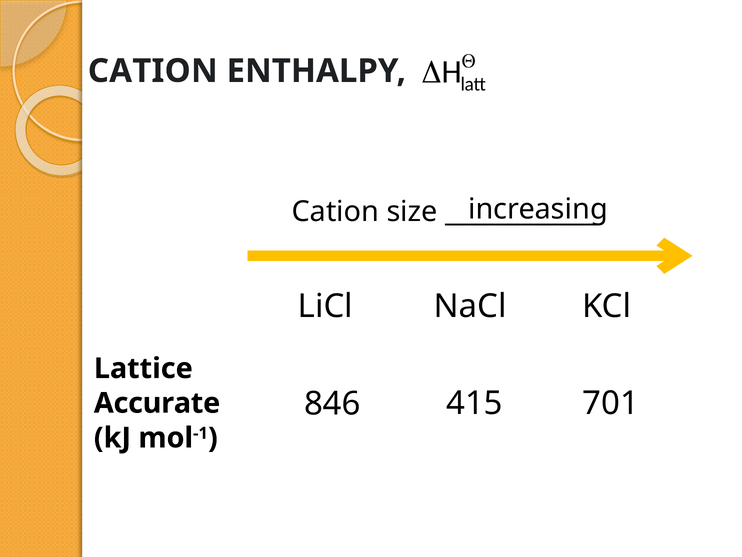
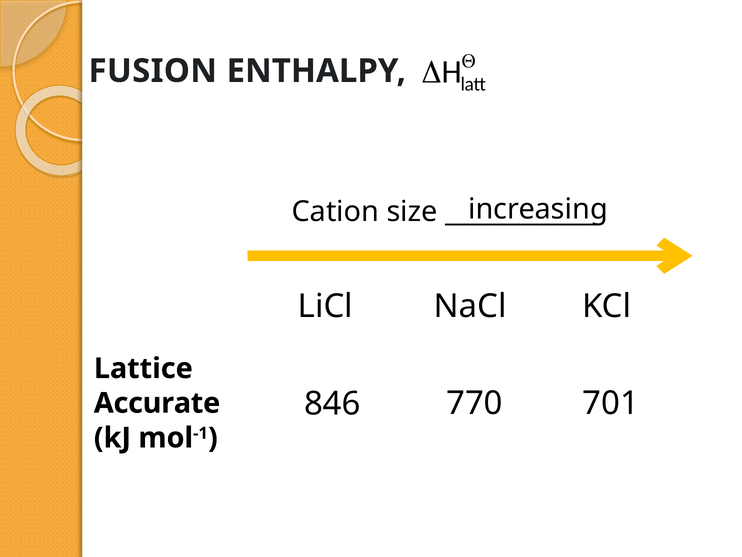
CATION at (153, 71): CATION -> FUSION
415: 415 -> 770
